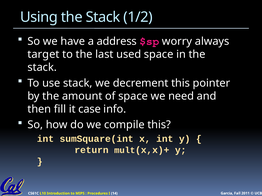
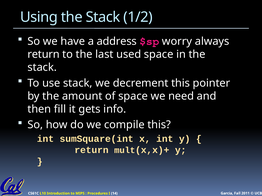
target at (43, 54): target -> return
case: case -> gets
